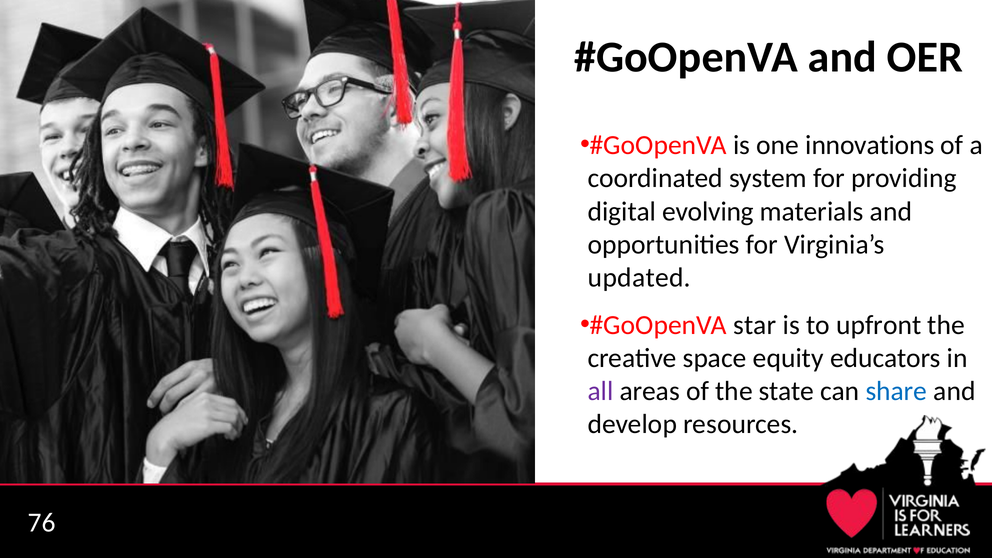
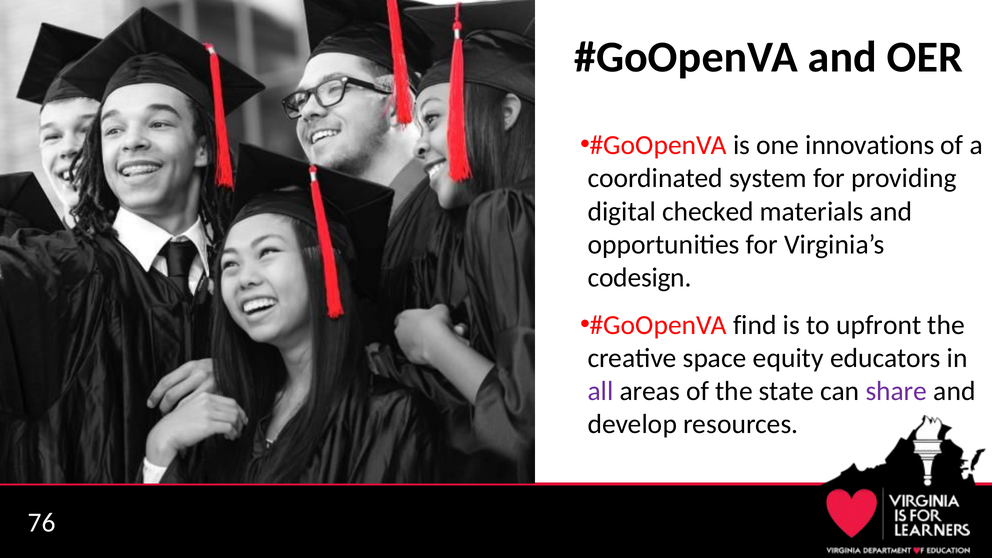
evolving: evolving -> checked
updated: updated -> codesign
star: star -> find
share colour: blue -> purple
